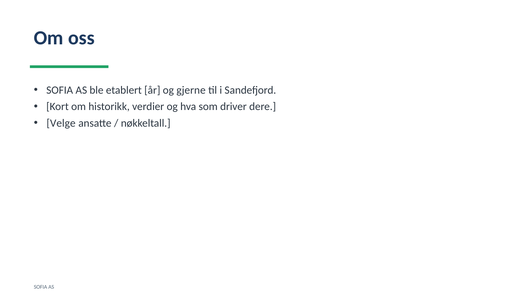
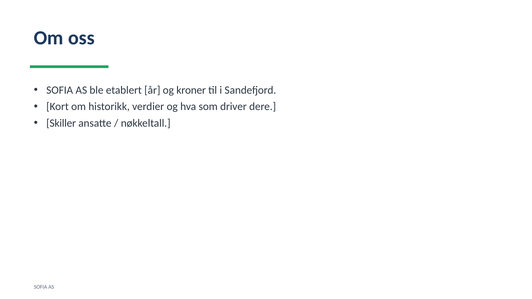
gjerne: gjerne -> kroner
Velge: Velge -> Skiller
